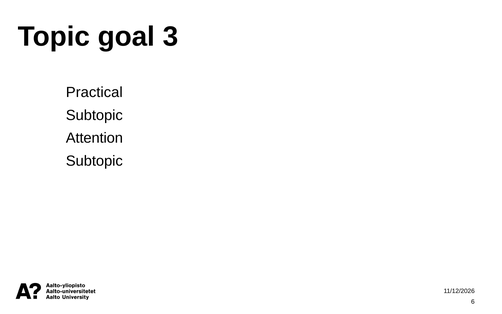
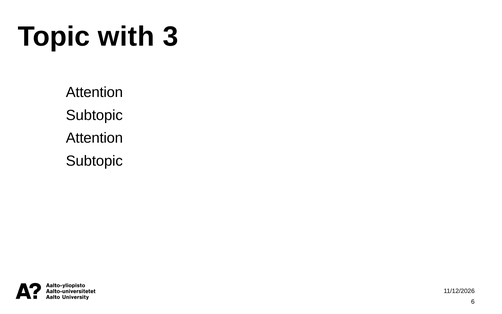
goal: goal -> with
Practical at (94, 92): Practical -> Attention
